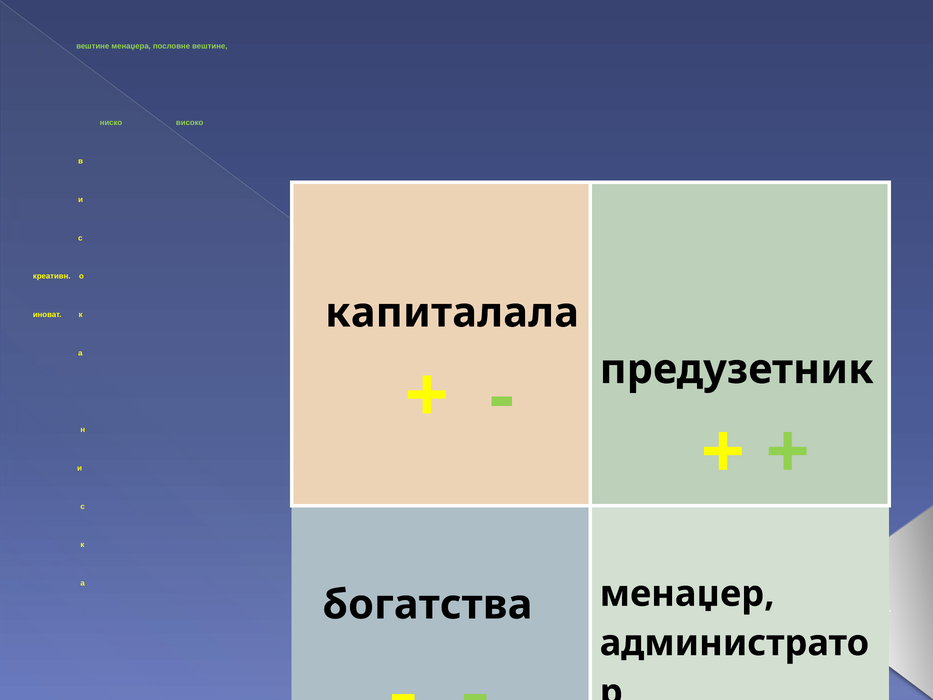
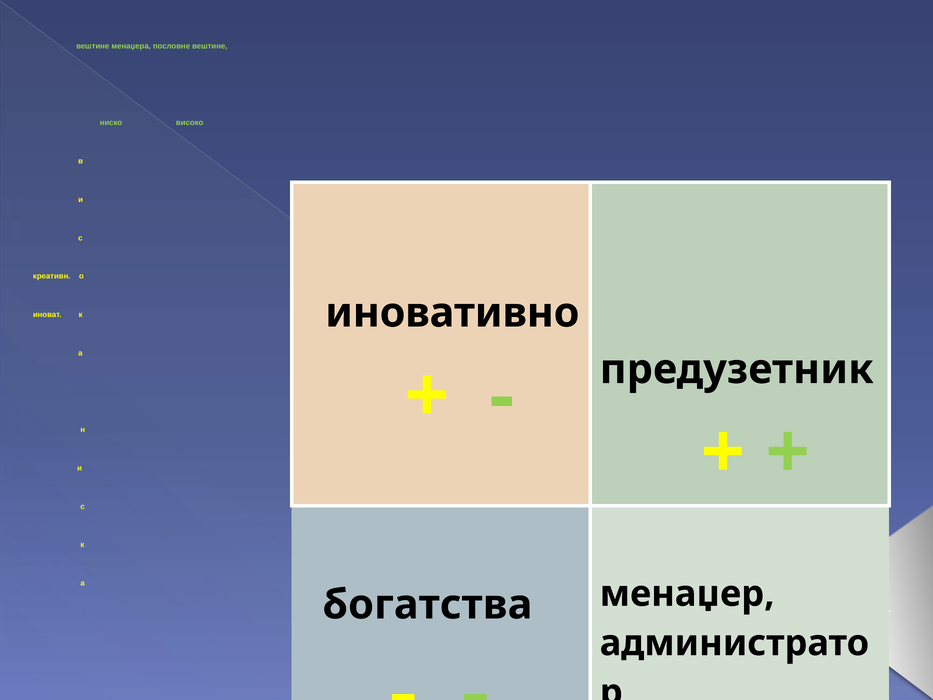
капиталала: капиталала -> иновативно
